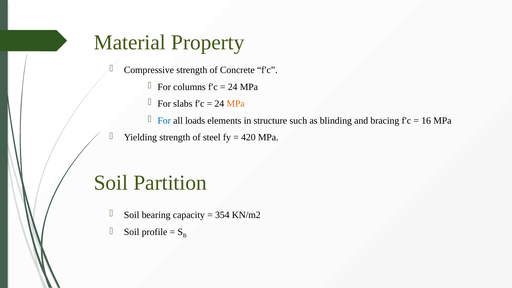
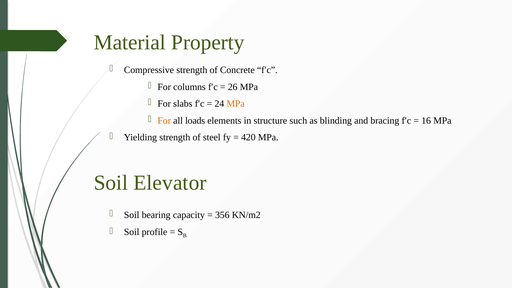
24 at (233, 87): 24 -> 26
For at (164, 121) colour: blue -> orange
Partition: Partition -> Elevator
354: 354 -> 356
